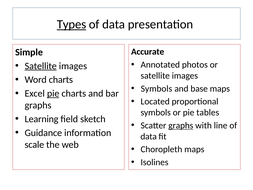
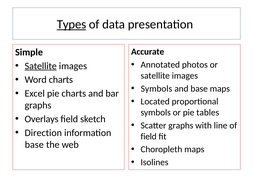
pie at (53, 93) underline: present -> none
Learning: Learning -> Overlays
graphs at (181, 125) underline: present -> none
Guidance: Guidance -> Direction
data at (149, 136): data -> field
scale at (34, 144): scale -> base
